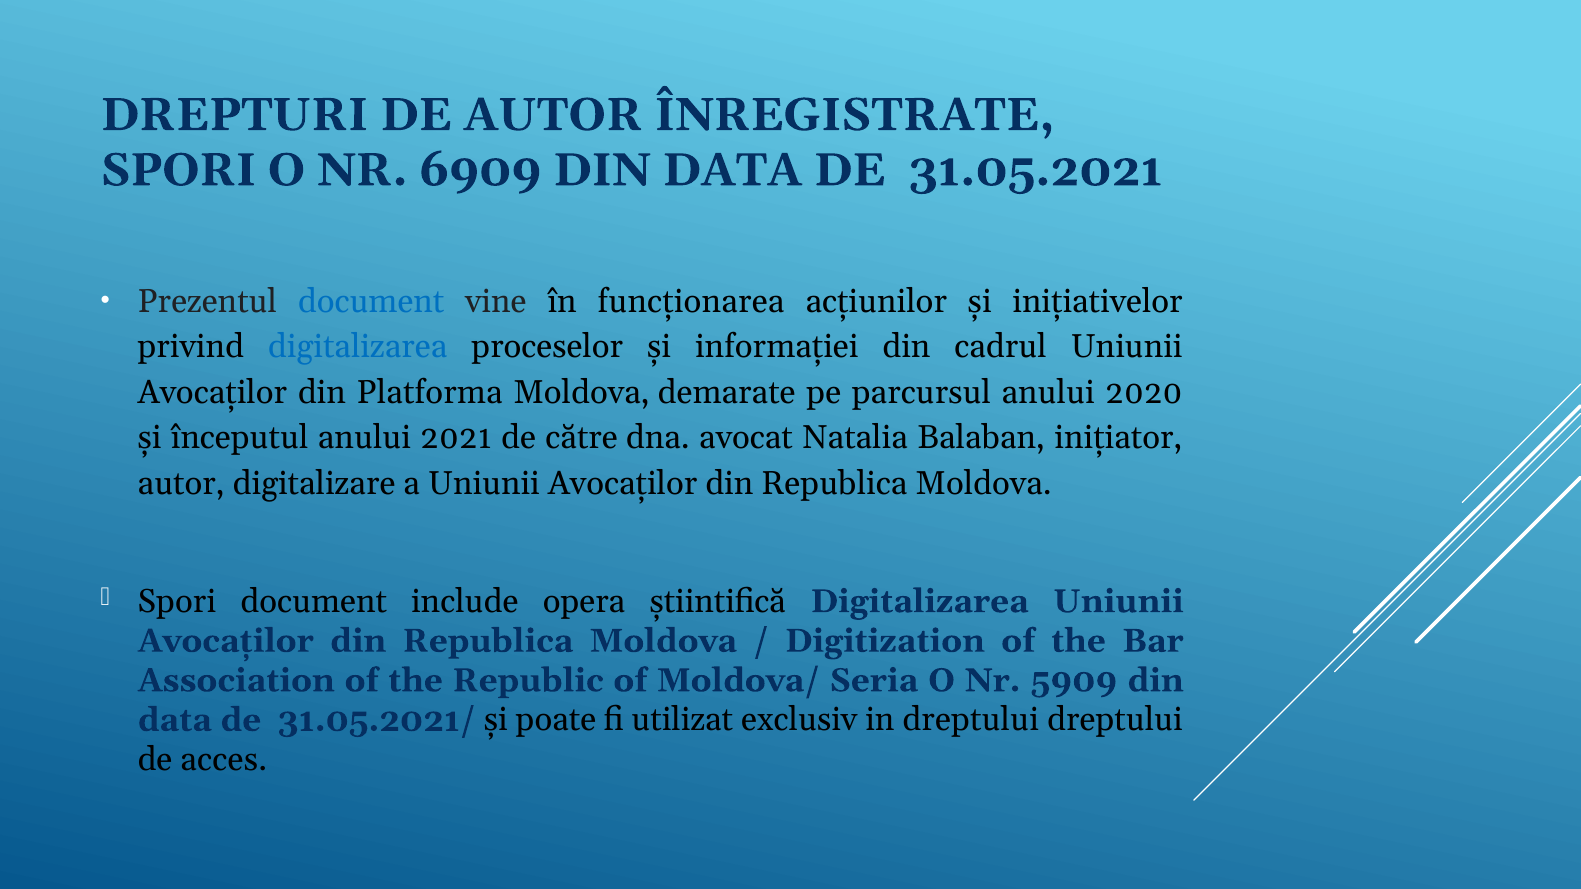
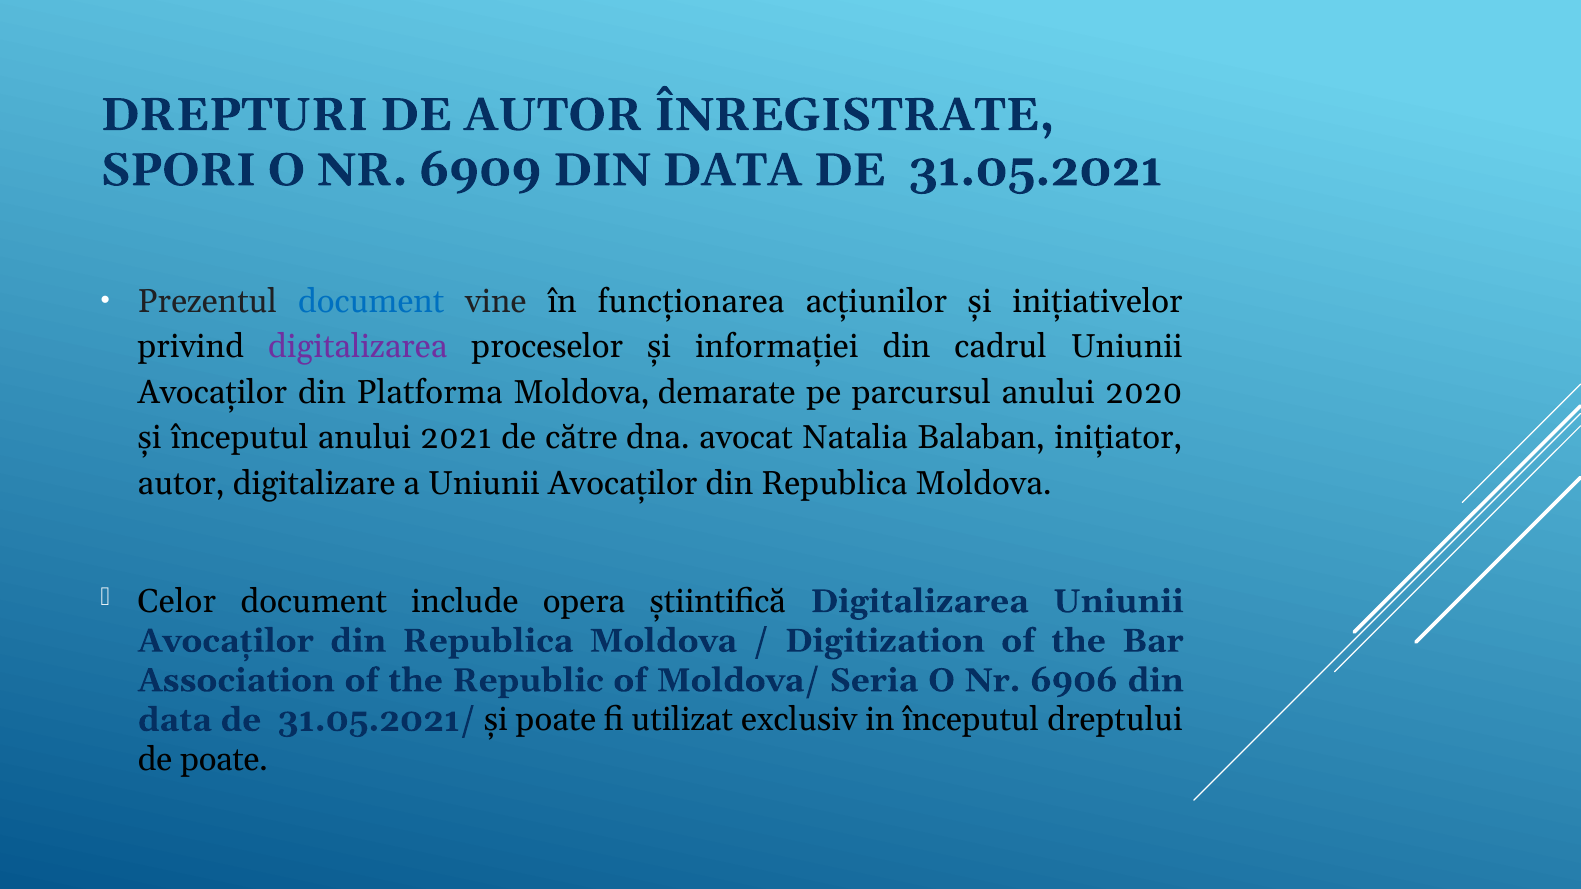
digitalizarea at (358, 347) colour: blue -> purple
Spori at (177, 602): Spori -> Celor
5909: 5909 -> 6906
in dreptului: dreptului -> începutul
de acces: acces -> poate
